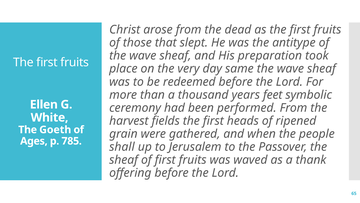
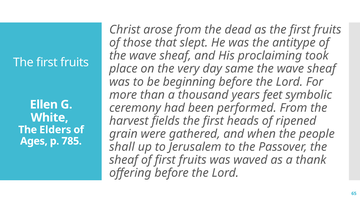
preparation: preparation -> proclaiming
redeemed: redeemed -> beginning
Goeth: Goeth -> Elders
